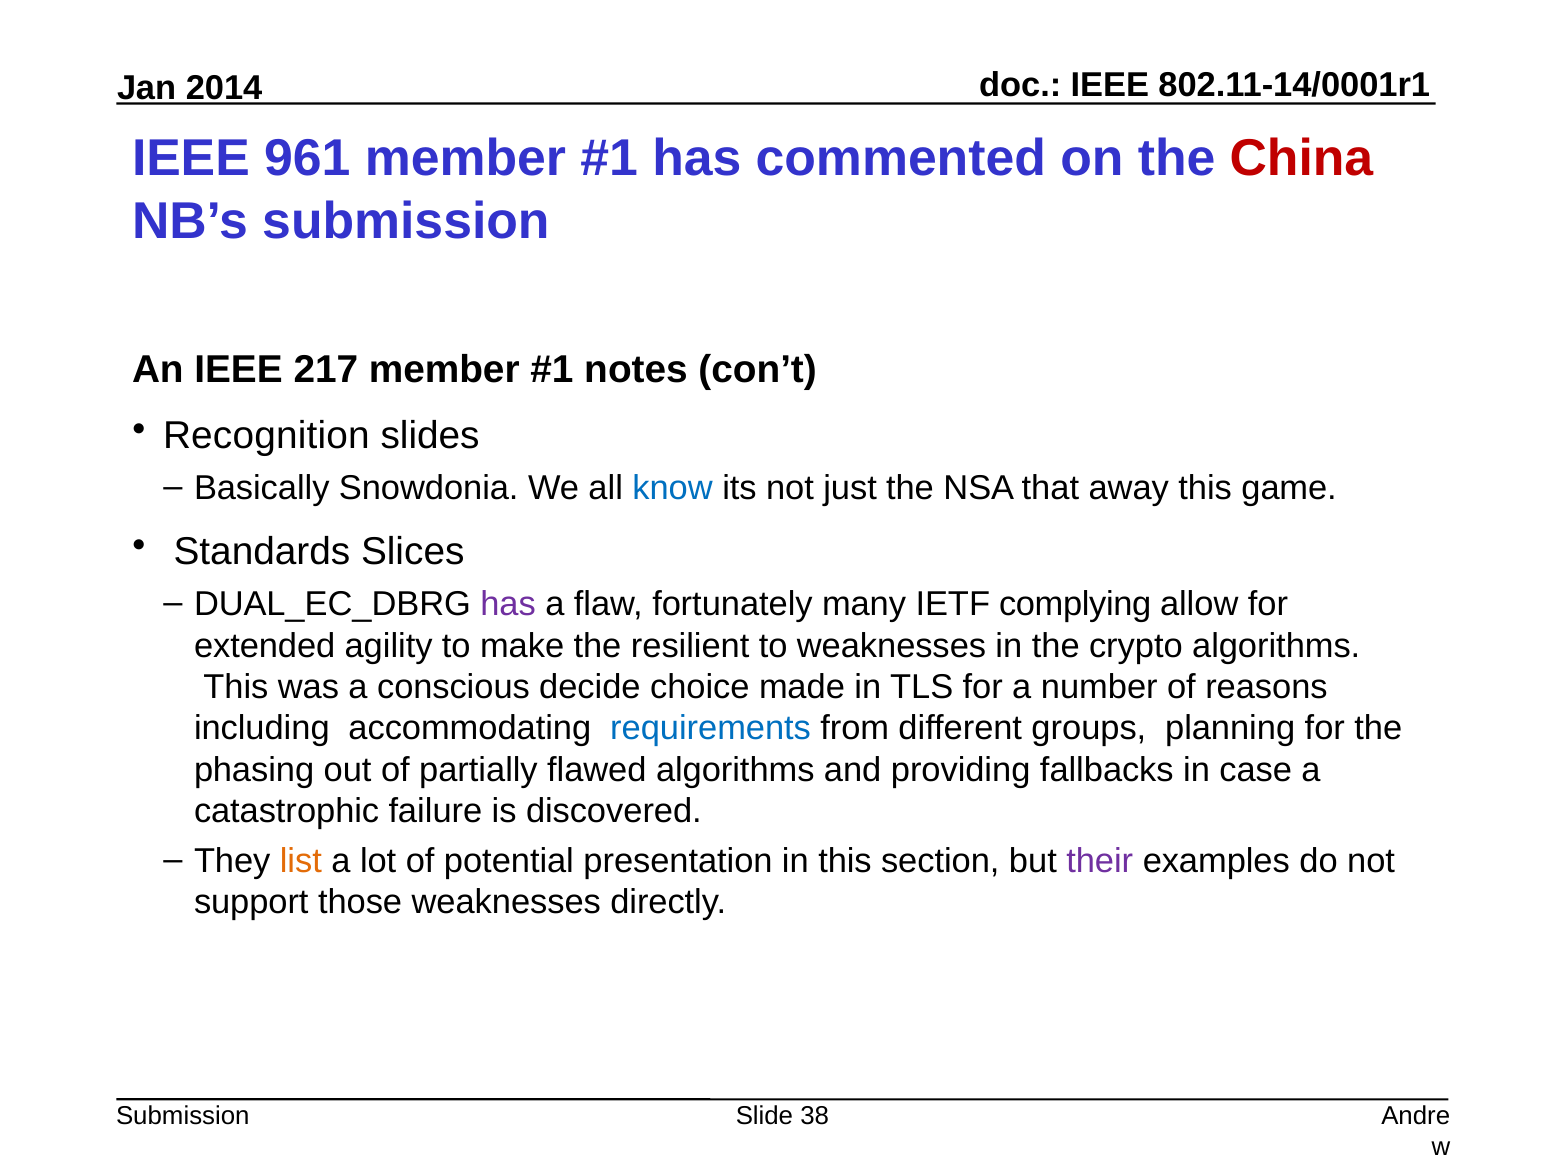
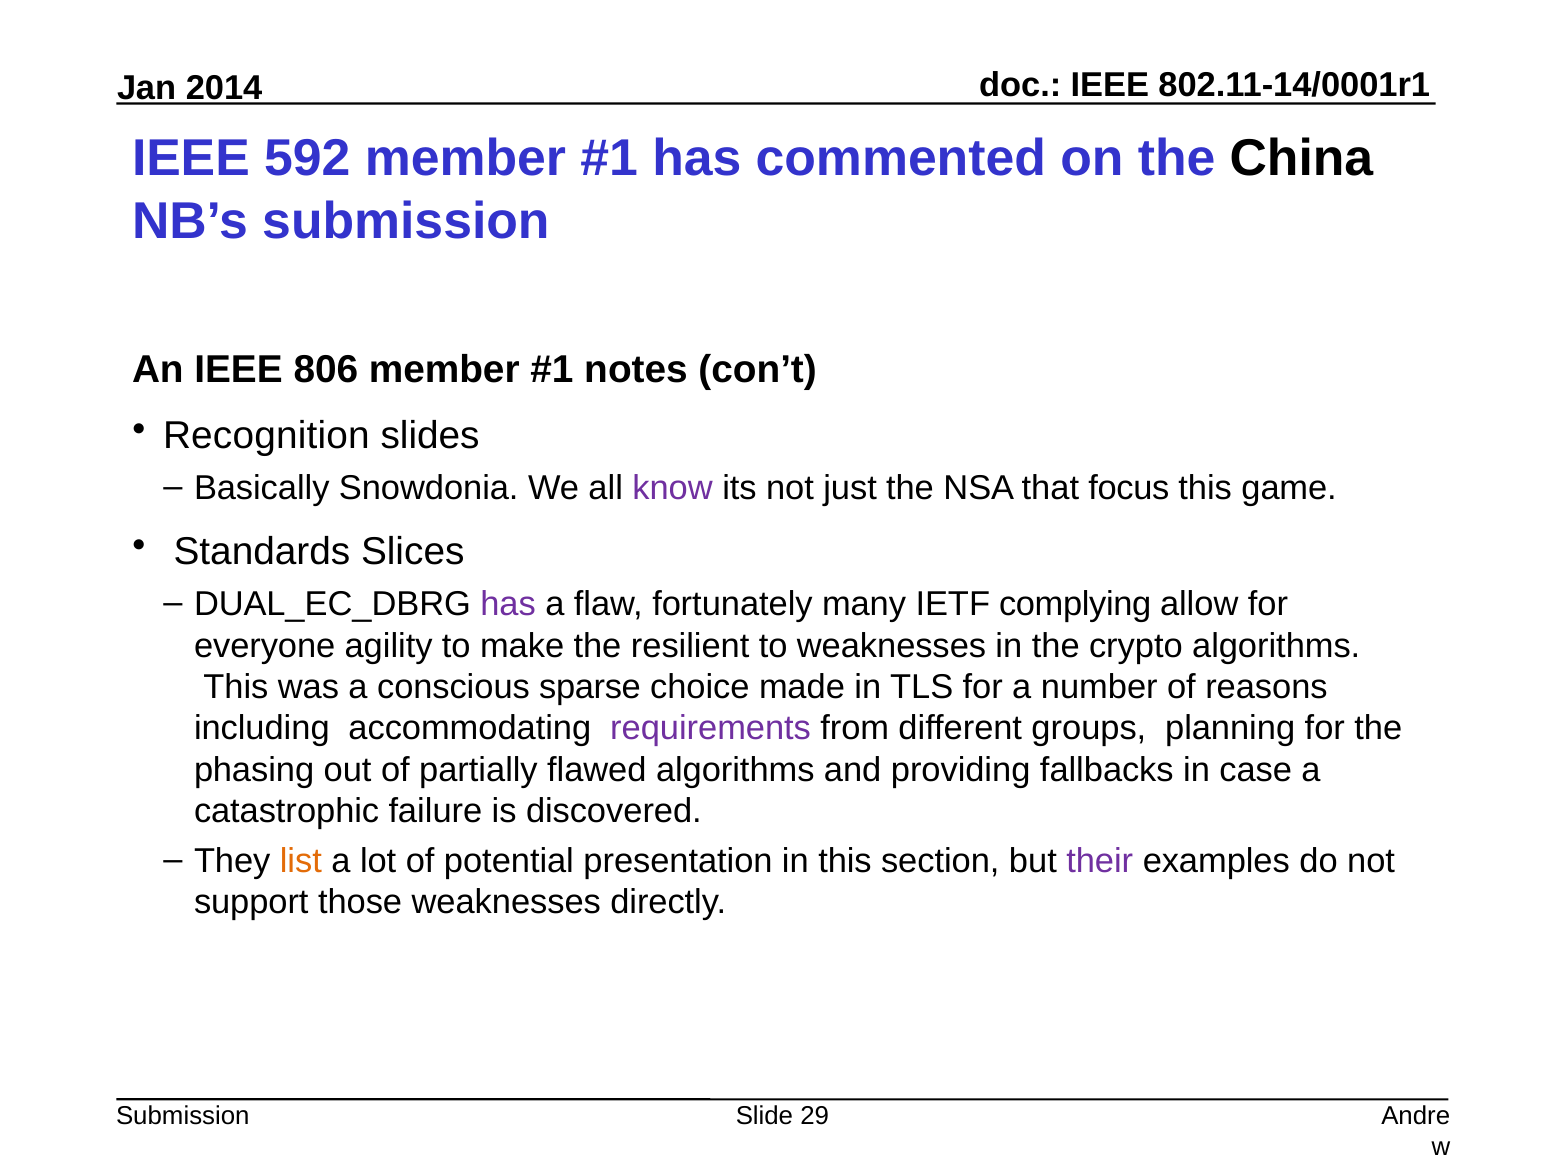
961: 961 -> 592
China colour: red -> black
217: 217 -> 806
know colour: blue -> purple
away: away -> focus
extended: extended -> everyone
decide: decide -> sparse
requirements colour: blue -> purple
38: 38 -> 29
